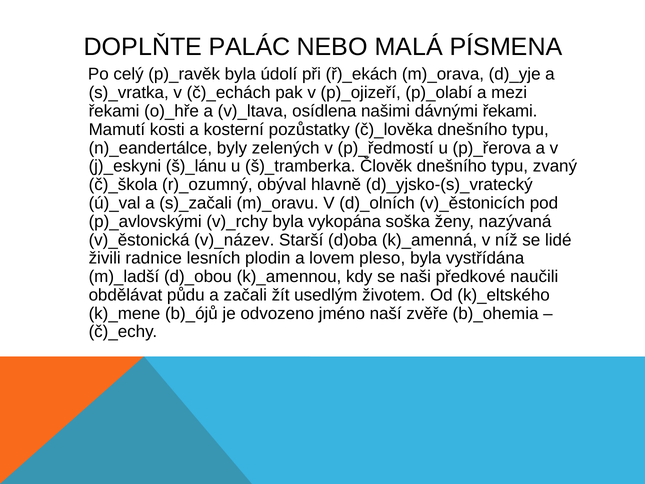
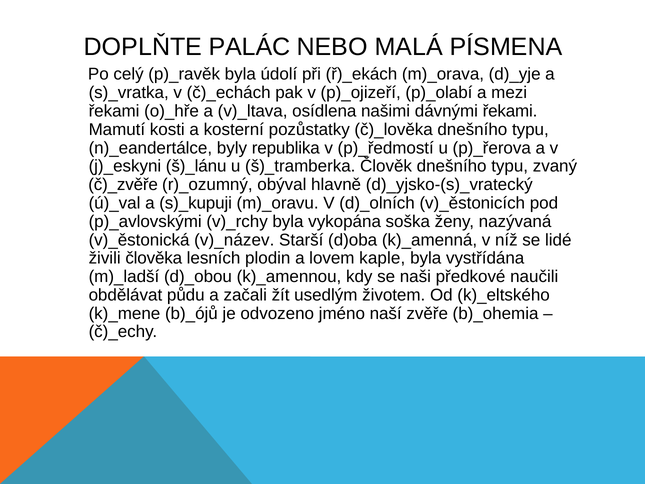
zelených: zelených -> republika
č)_škola: č)_škola -> č)_zvěře
s)_začali: s)_začali -> s)_kupuji
radnice: radnice -> člověka
pleso: pleso -> kaple
